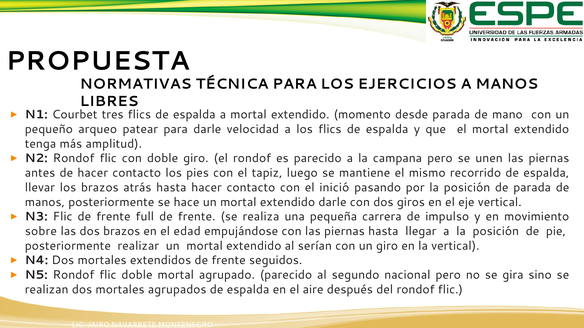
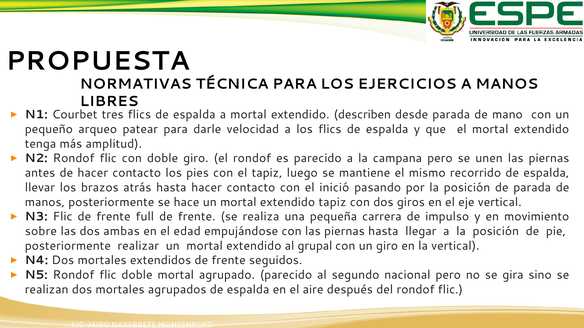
momento: momento -> describen
extendido darle: darle -> tapiz
dos brazos: brazos -> ambas
serían: serían -> grupal
